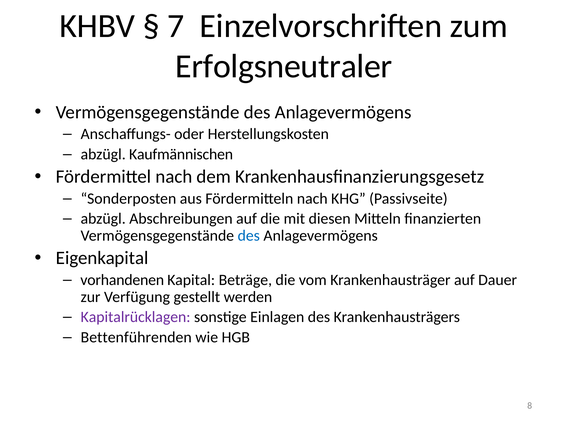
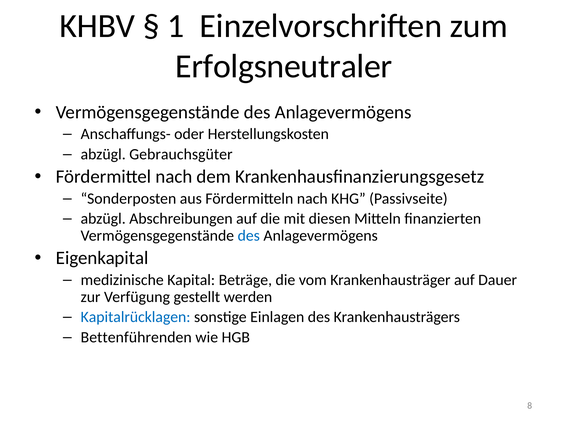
7: 7 -> 1
Kaufmännischen: Kaufmännischen -> Gebrauchsgüter
vorhandenen: vorhandenen -> medizinische
Kapitalrücklagen colour: purple -> blue
